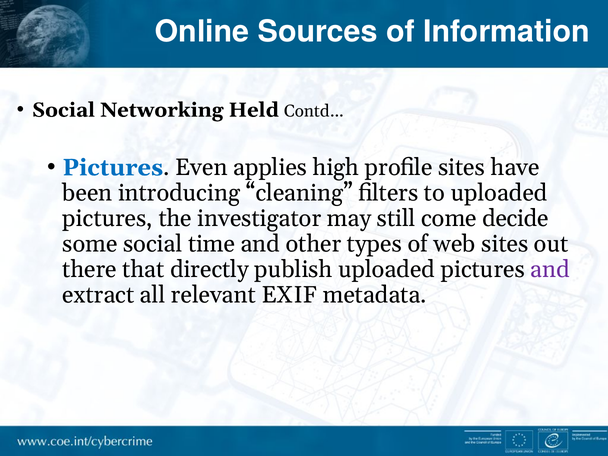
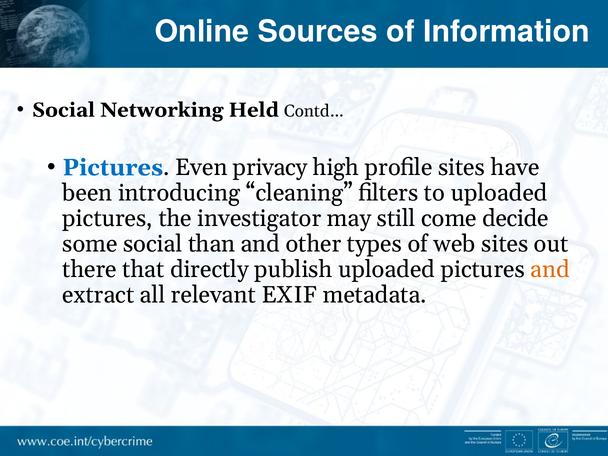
applies: applies -> privacy
time: time -> than
and at (550, 270) colour: purple -> orange
